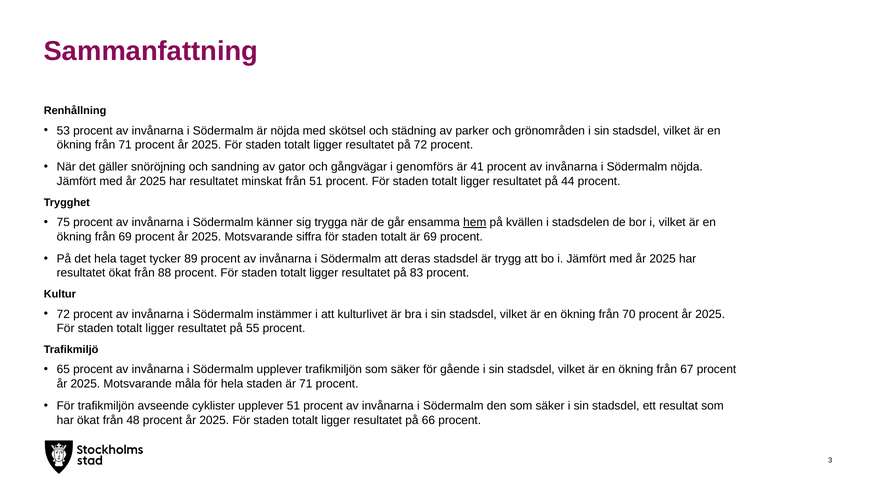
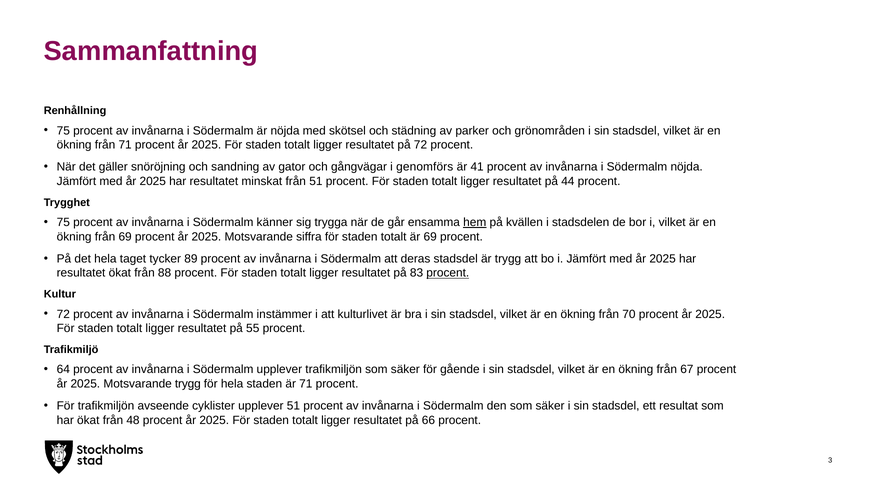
53 at (63, 131): 53 -> 75
procent at (448, 273) underline: none -> present
65: 65 -> 64
Motsvarande måla: måla -> trygg
